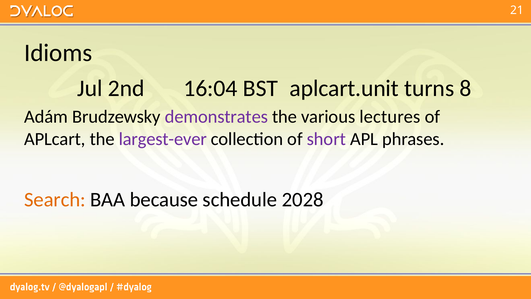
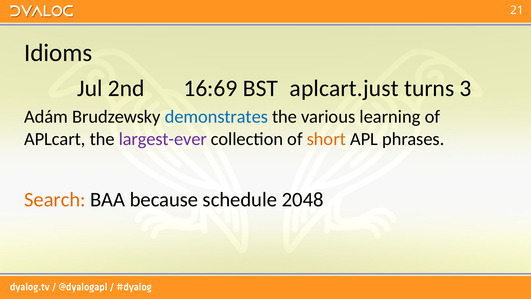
16:04: 16:04 -> 16:69
aplcart.unit: aplcart.unit -> aplcart.just
8: 8 -> 3
demonstrates colour: purple -> blue
lectures: lectures -> learning
short colour: purple -> orange
2028: 2028 -> 2048
